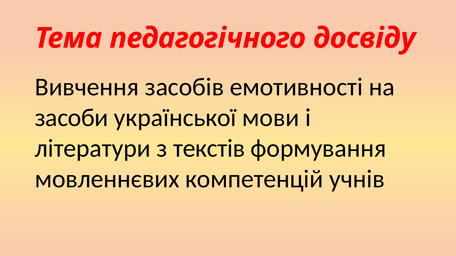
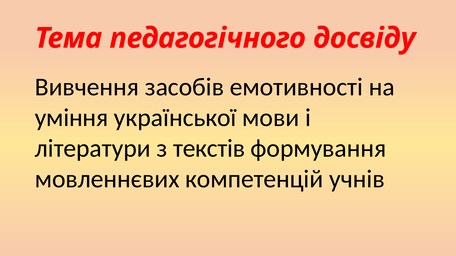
засоби: засоби -> уміння
